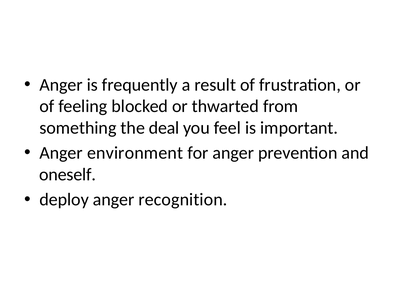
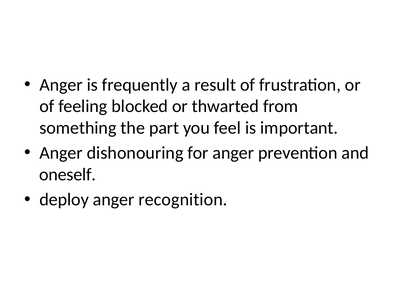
deal: deal -> part
environment: environment -> dishonouring
